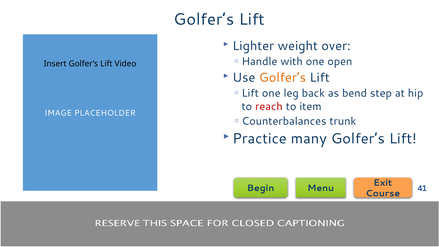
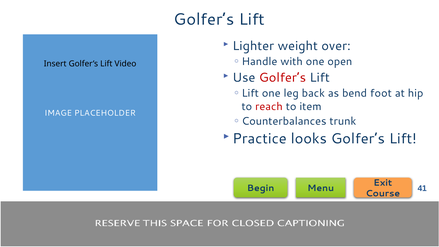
Golfer’s at (282, 78) colour: orange -> red
step: step -> foot
many: many -> looks
